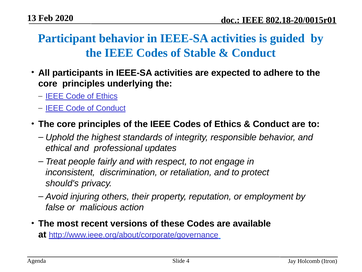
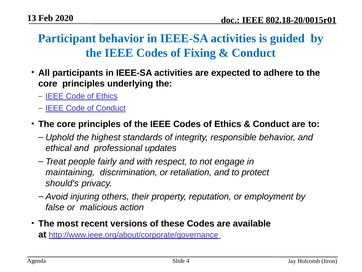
Stable: Stable -> Fixing
inconsistent: inconsistent -> maintaining
